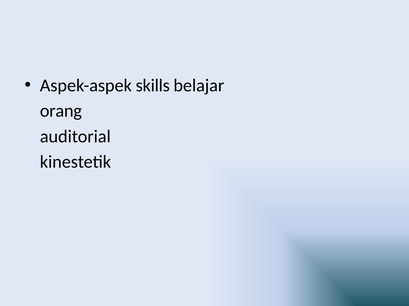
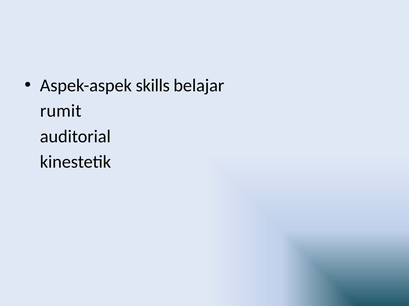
orang: orang -> rumit
